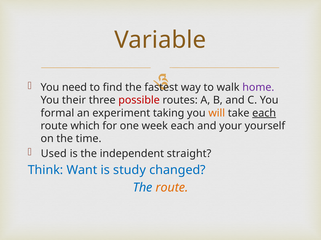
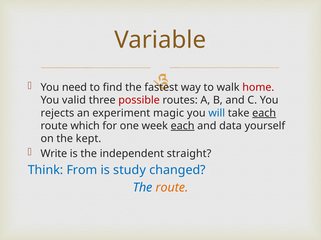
home colour: purple -> red
their: their -> valid
formal: formal -> rejects
taking: taking -> magic
will colour: orange -> blue
each at (183, 126) underline: none -> present
your: your -> data
time: time -> kept
Used: Used -> Write
Want: Want -> From
